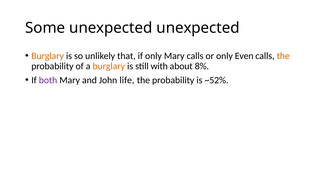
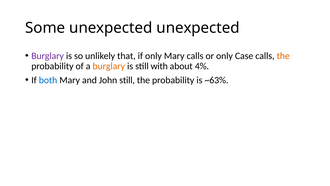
Burglary at (48, 56) colour: orange -> purple
Even: Even -> Case
8%: 8% -> 4%
both colour: purple -> blue
John life: life -> still
~52%: ~52% -> ~63%
